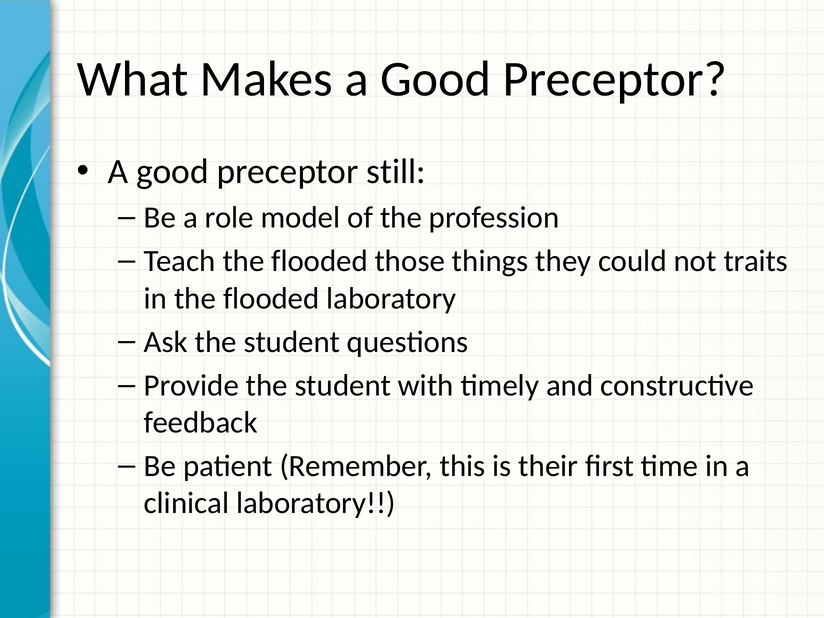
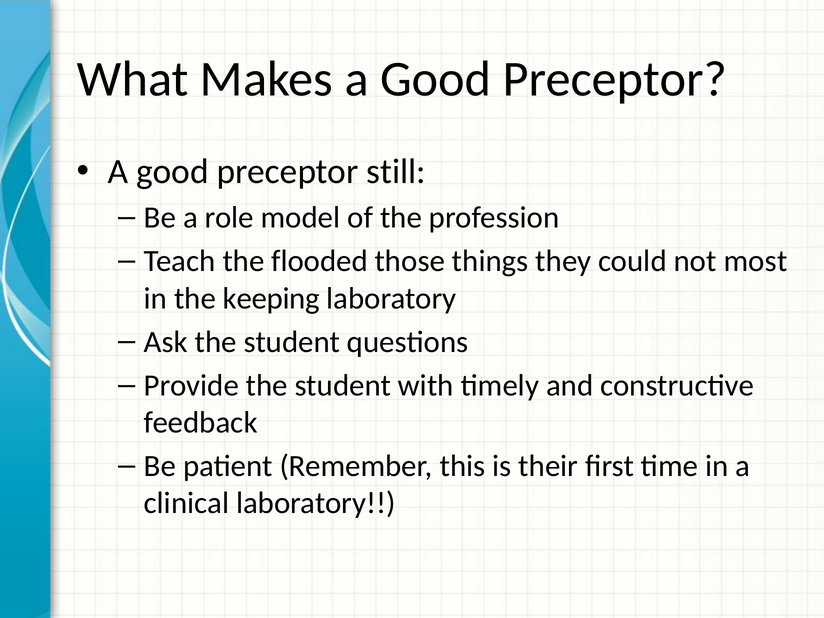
traits: traits -> most
in the flooded: flooded -> keeping
